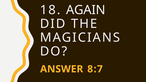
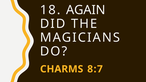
ANSWER: ANSWER -> CHARMS
